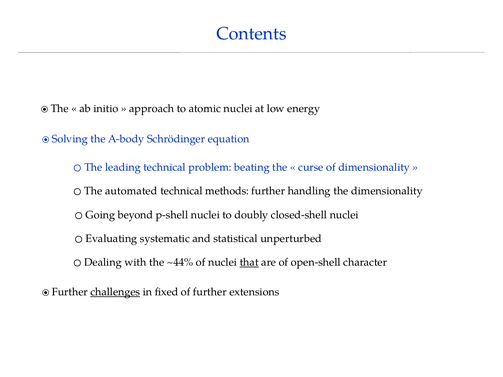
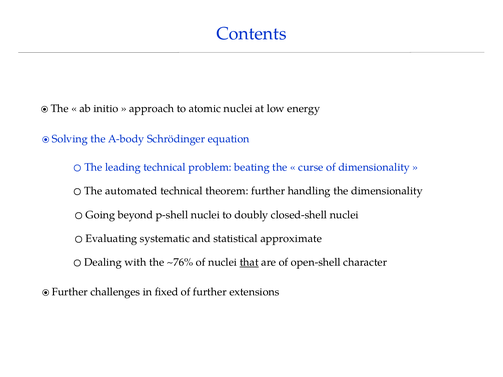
methods: methods -> theorem
unperturbed: unperturbed -> approximate
~44%: ~44% -> ~76%
challenges underline: present -> none
